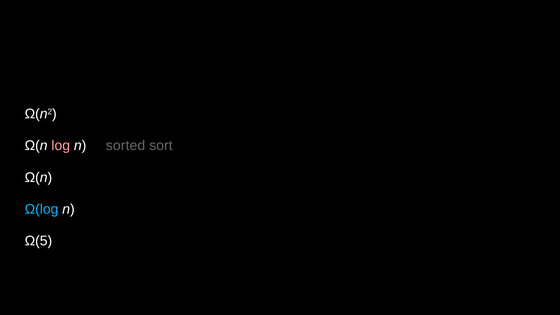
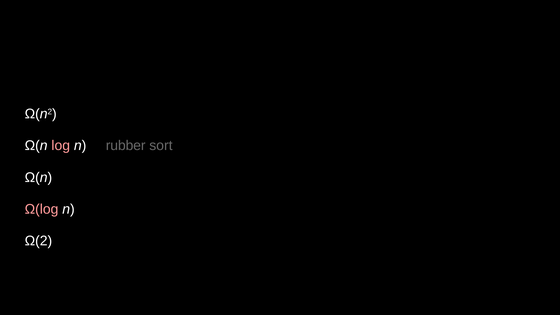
sorted: sorted -> rubber
Ω(log colour: light blue -> pink
Ω(5: Ω(5 -> Ω(2
